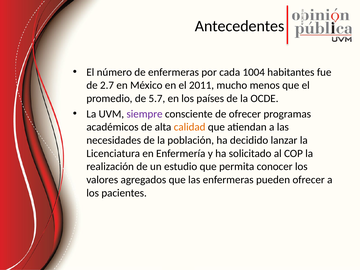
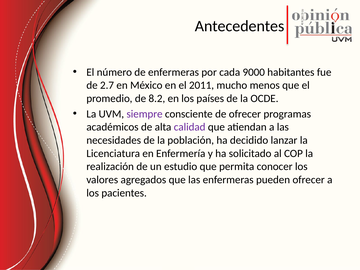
1004: 1004 -> 9000
5.7: 5.7 -> 8.2
calidad colour: orange -> purple
